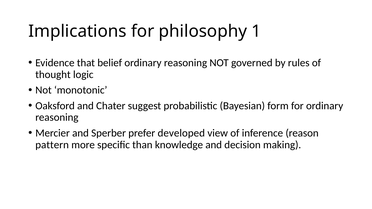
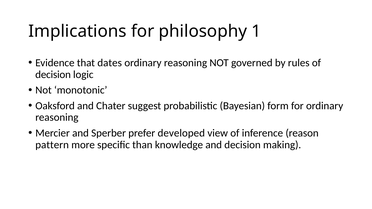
belief: belief -> dates
thought at (53, 75): thought -> decision
